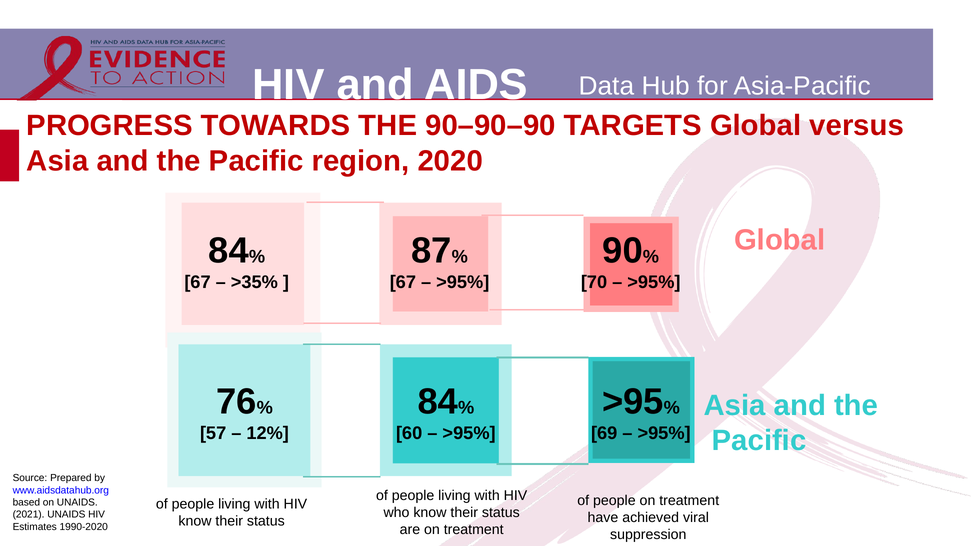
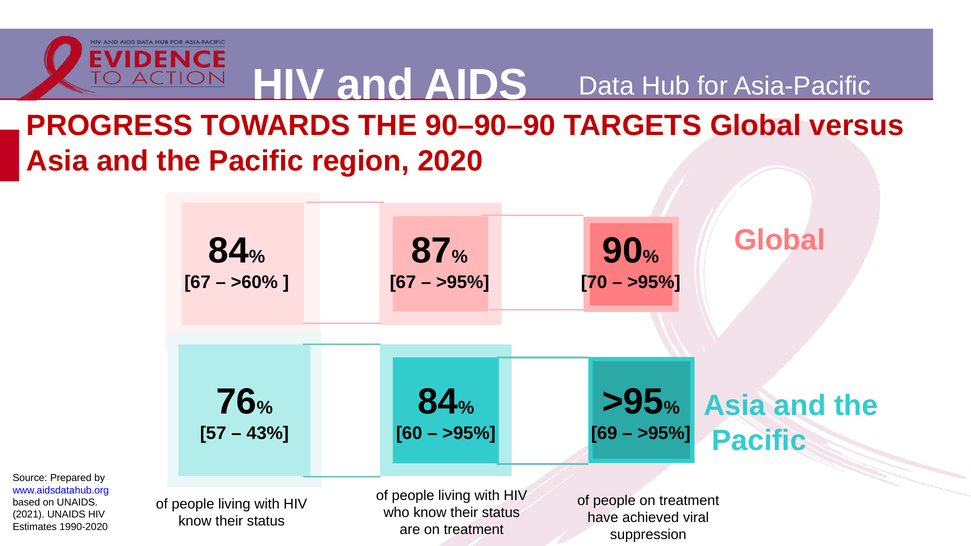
>35%: >35% -> >60%
12%: 12% -> 43%
